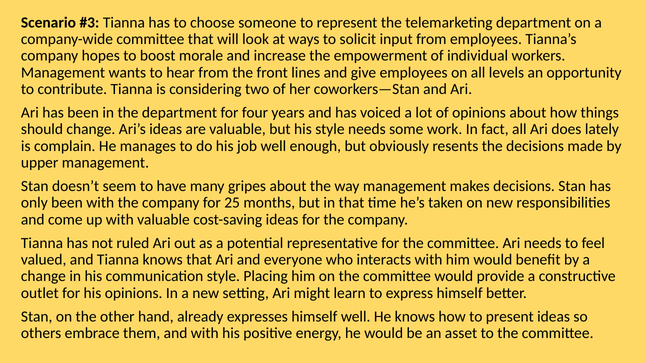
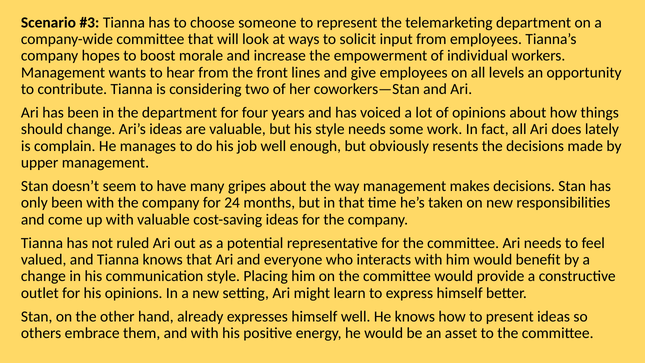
25: 25 -> 24
